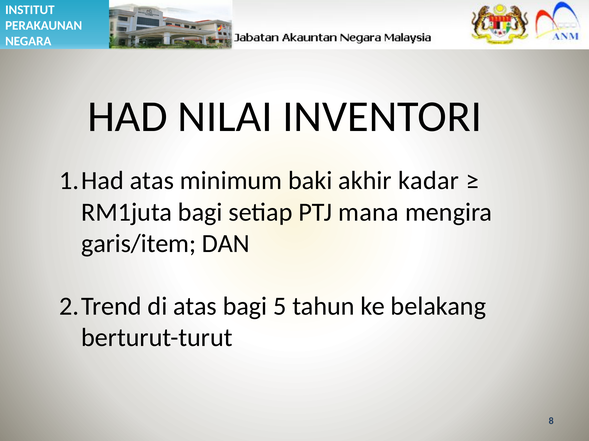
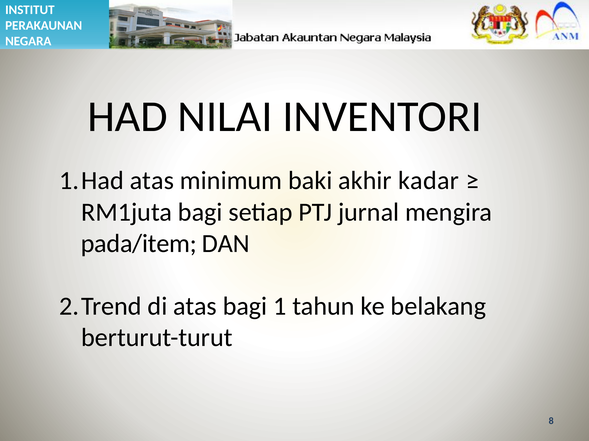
mana: mana -> jurnal
garis/item: garis/item -> pada/item
5: 5 -> 1
